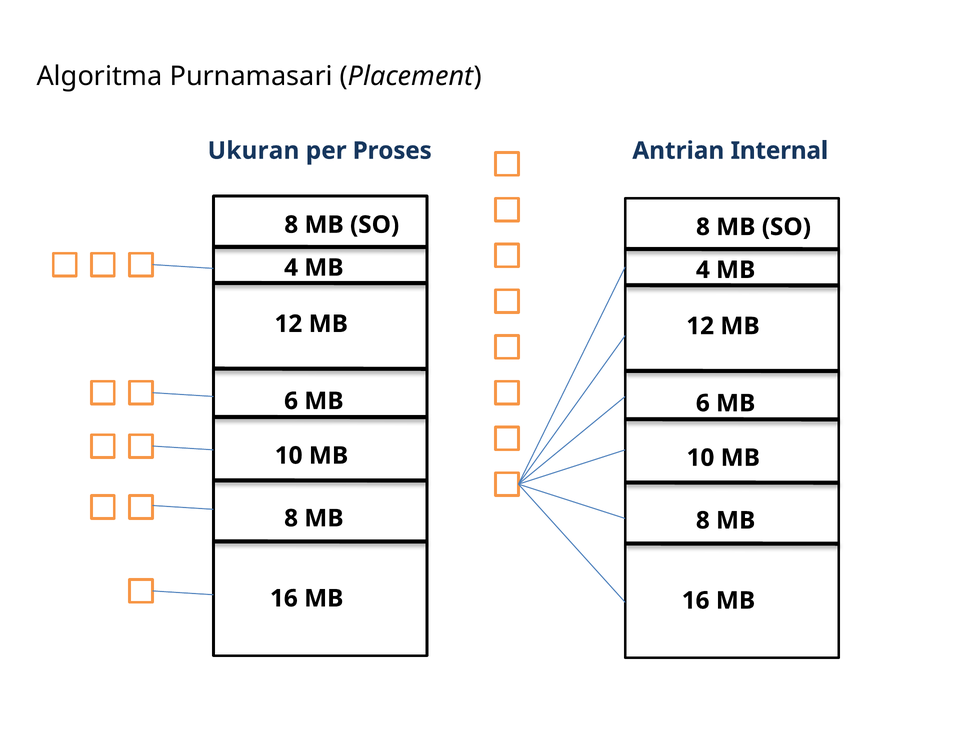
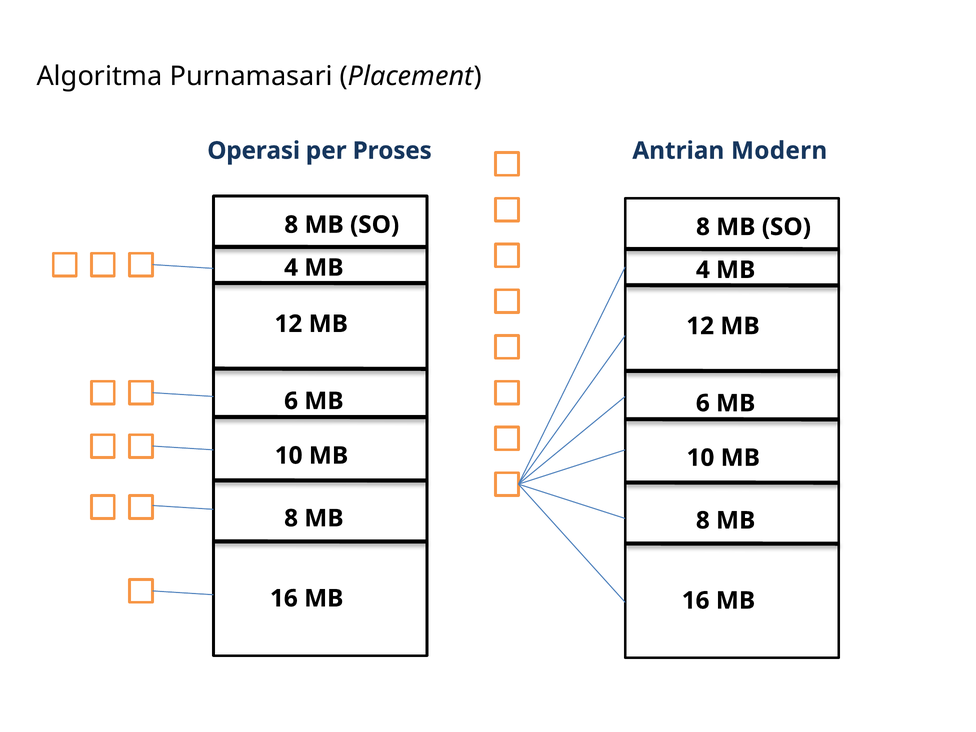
Ukuran: Ukuran -> Operasi
Internal: Internal -> Modern
